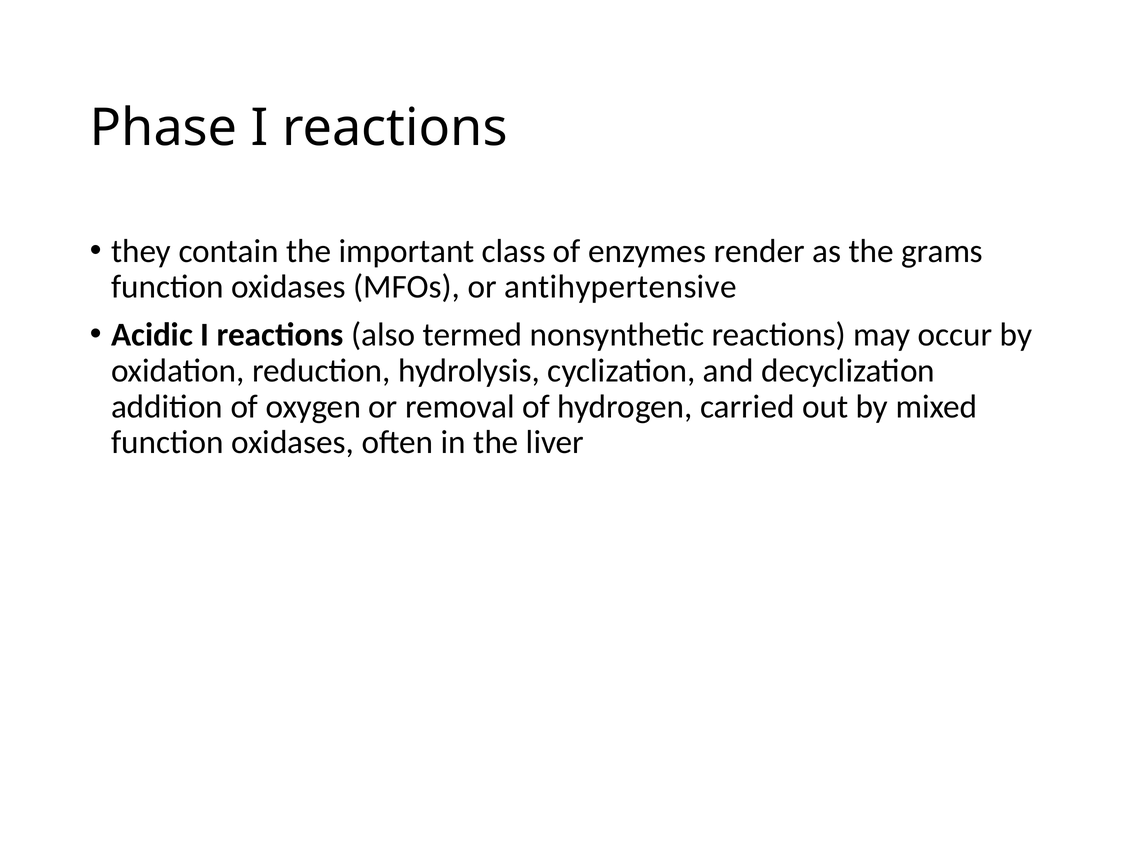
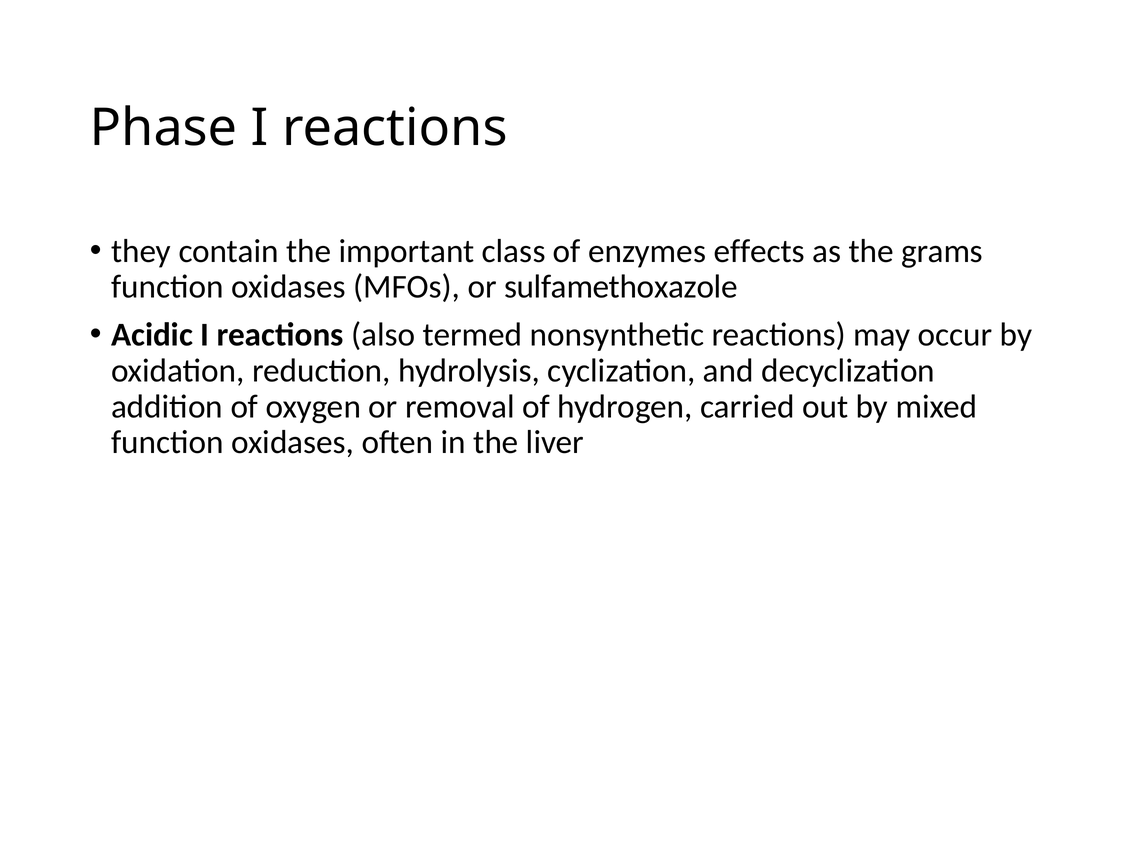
render: render -> effects
antihypertensive: antihypertensive -> sulfamethoxazole
